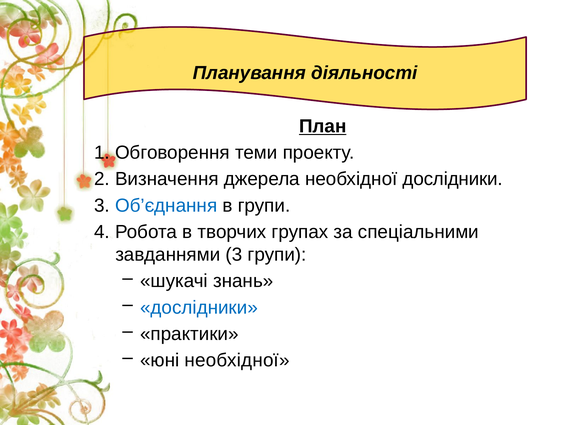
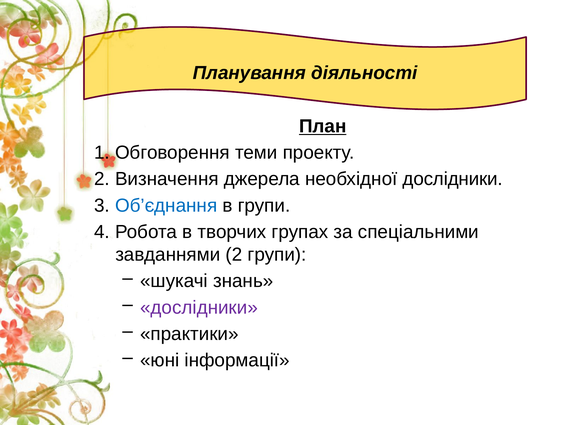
завданнями 3: 3 -> 2
дослідники at (199, 307) colour: blue -> purple
юні необхідної: необхідної -> інформації
